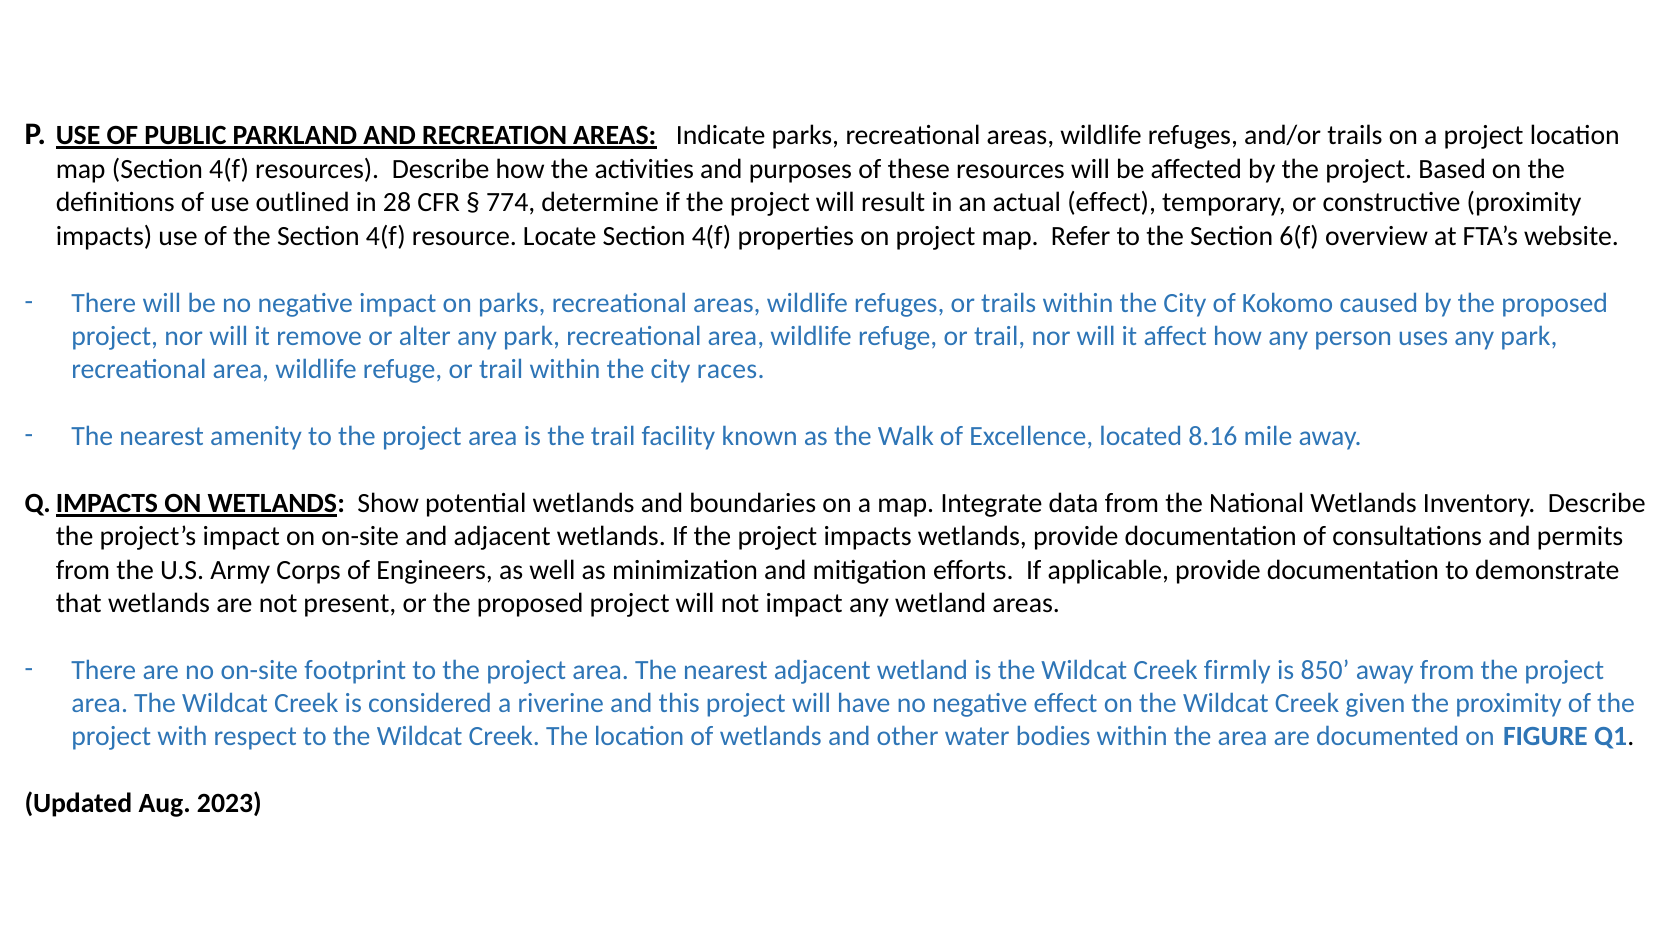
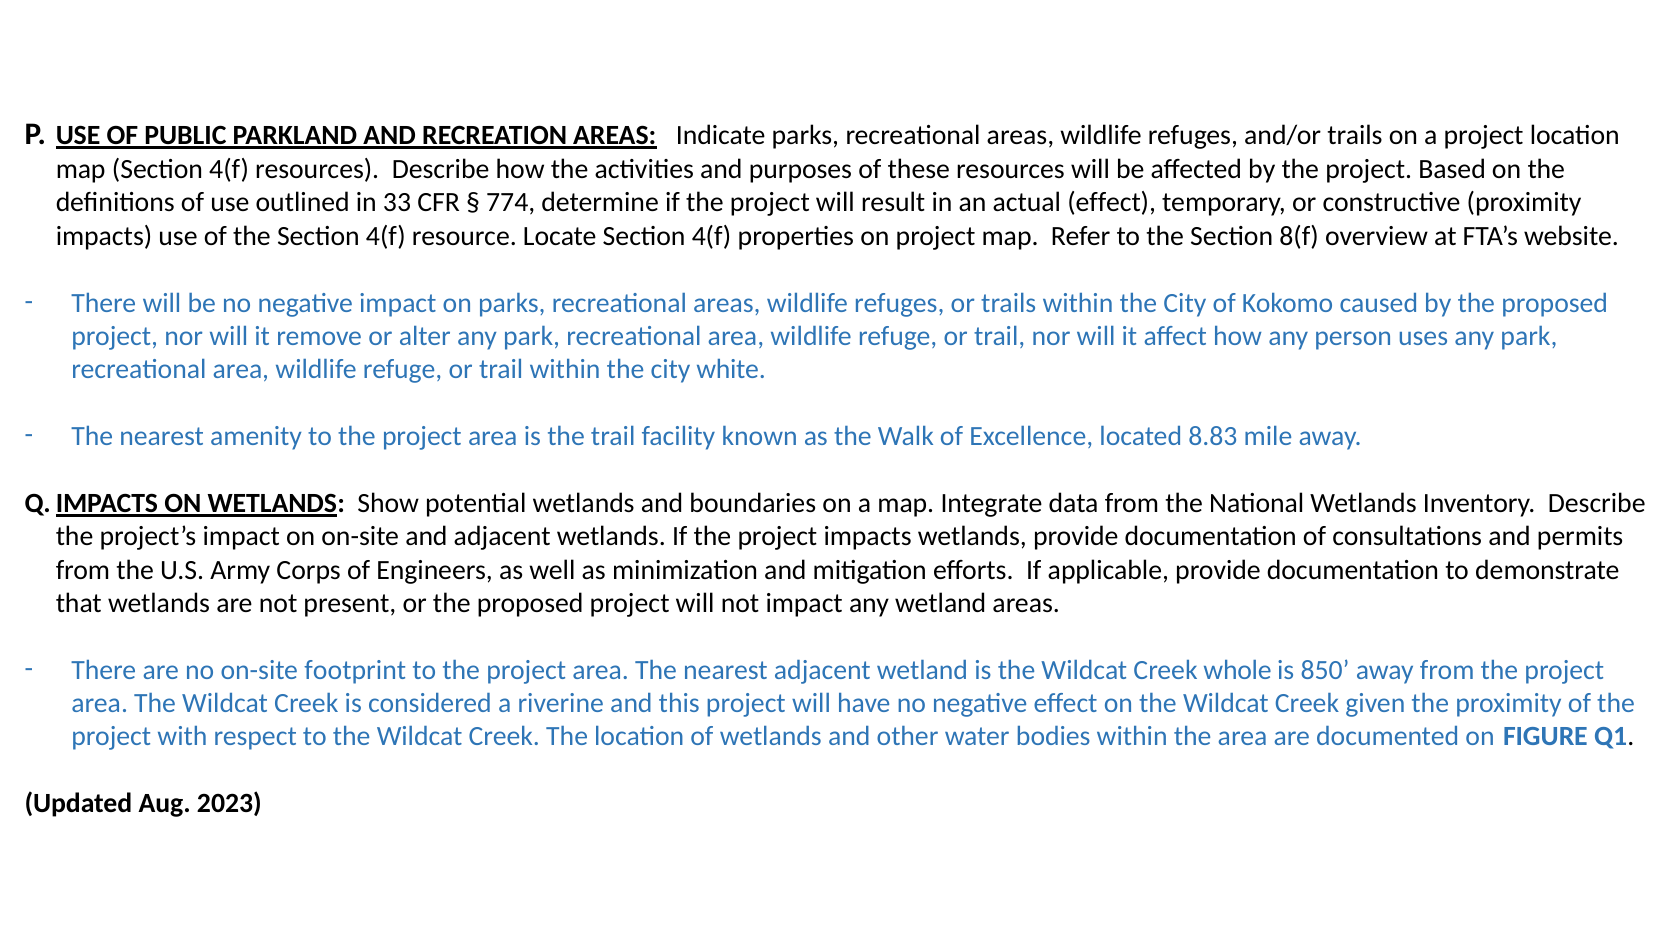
28: 28 -> 33
6(f: 6(f -> 8(f
races: races -> white
8.16: 8.16 -> 8.83
firmly: firmly -> whole
